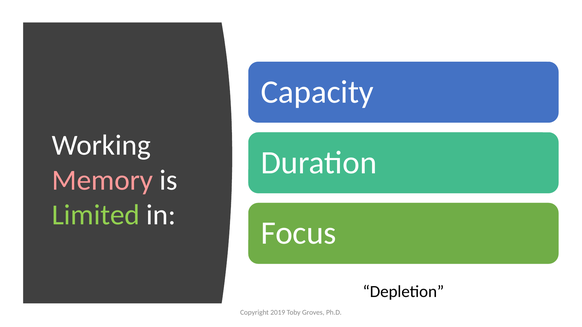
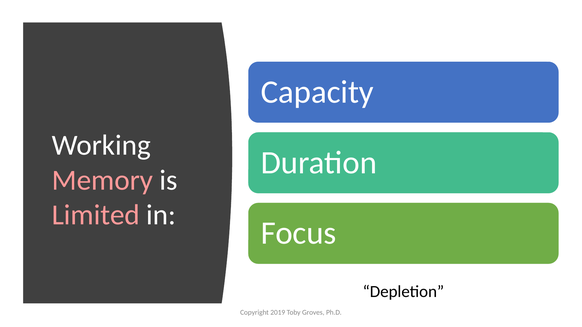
Limited colour: light green -> pink
